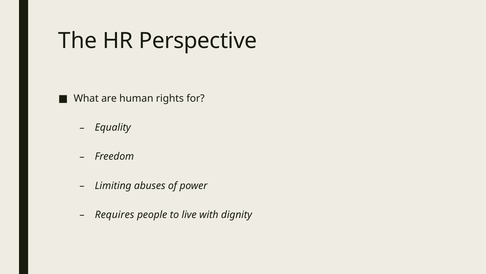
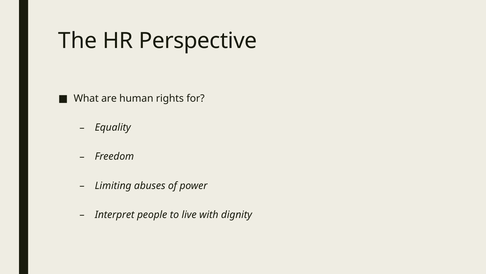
Requires: Requires -> Interpret
